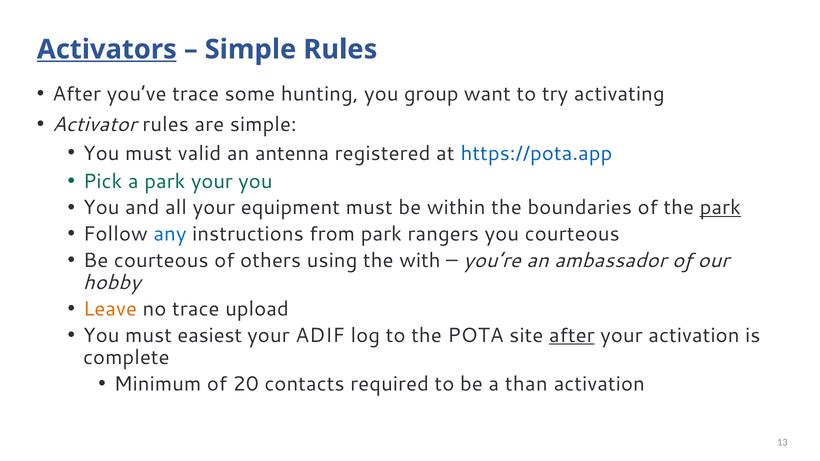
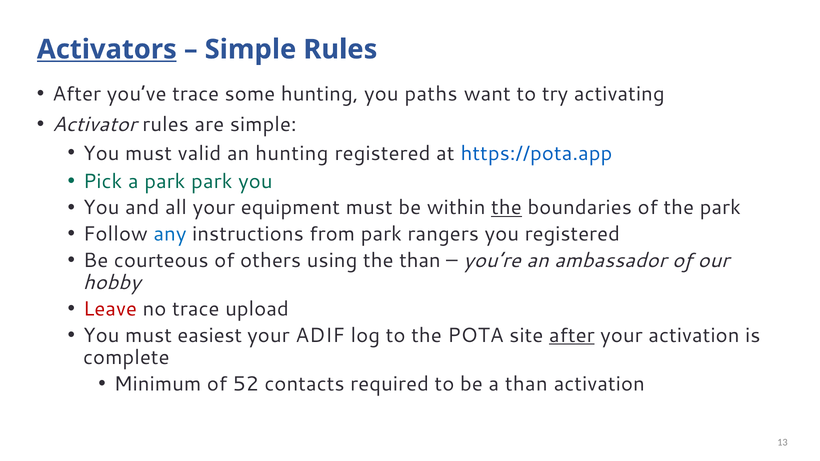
group: group -> paths
an antenna: antenna -> hunting
park your: your -> park
the at (506, 208) underline: none -> present
park at (720, 208) underline: present -> none
you courteous: courteous -> registered
the with: with -> than
Leave colour: orange -> red
20: 20 -> 52
